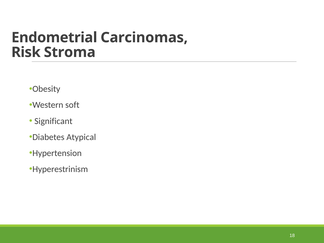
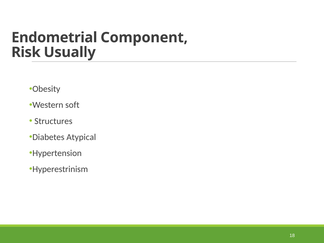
Carcinomas: Carcinomas -> Component
Stroma: Stroma -> Usually
Significant: Significant -> Structures
